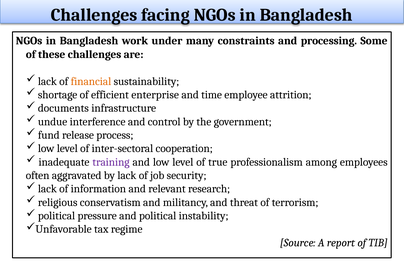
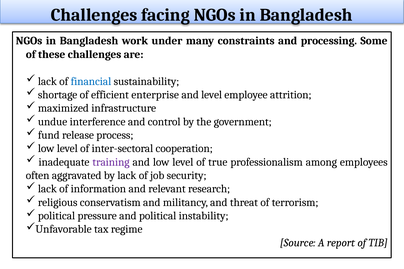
financial colour: orange -> blue
and time: time -> level
documents: documents -> maximized
